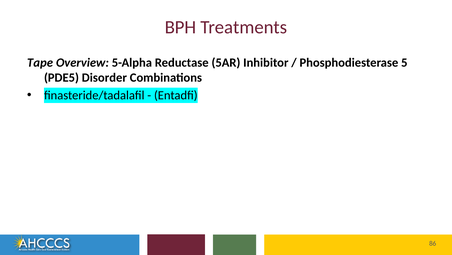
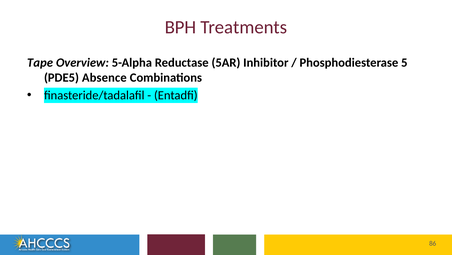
Disorder: Disorder -> Absence
